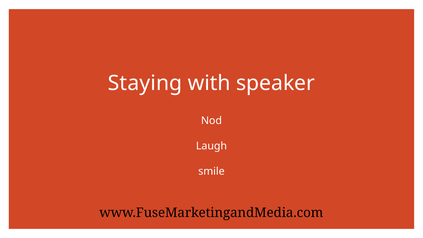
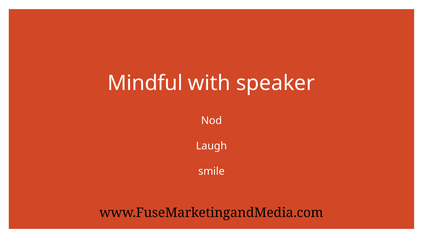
Staying: Staying -> Mindful
